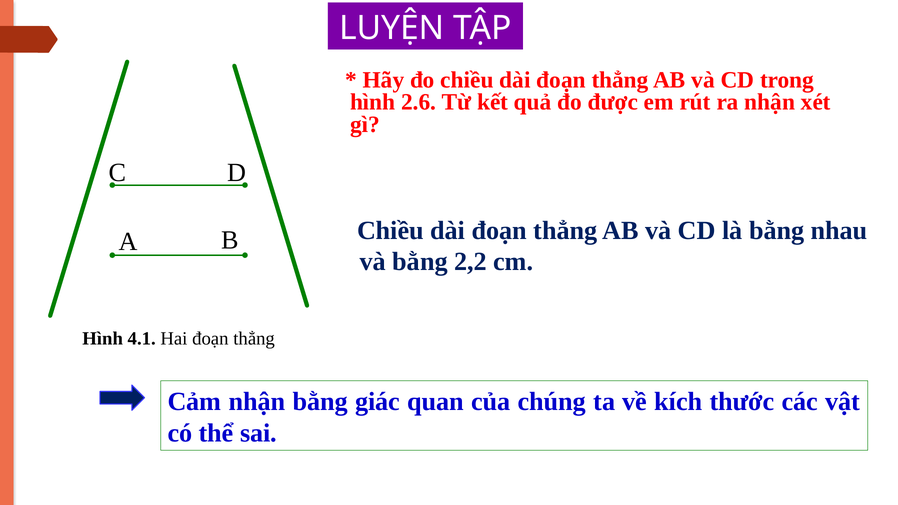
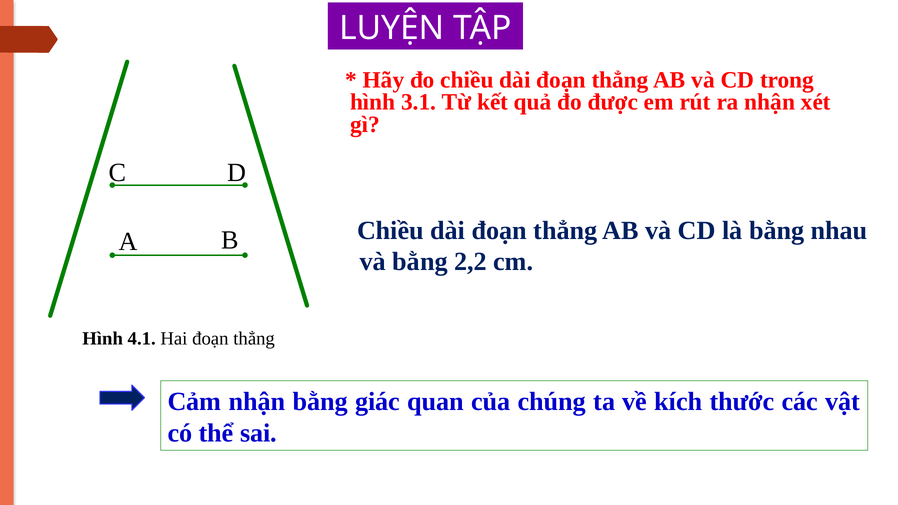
2.6: 2.6 -> 3.1
